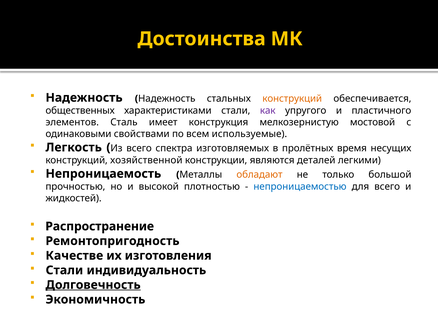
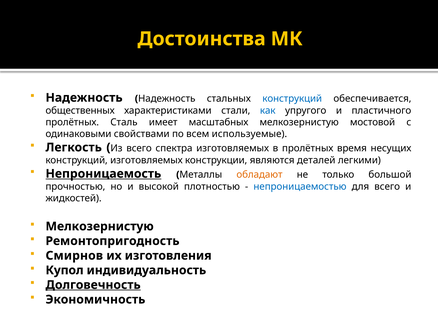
конструкций at (292, 98) colour: orange -> blue
как colour: purple -> blue
элементов at (72, 122): элементов -> пролётных
конструкция: конструкция -> масштабных
конструкций хозяйственной: хозяйственной -> изготовляемых
Непроницаемость underline: none -> present
Распространение at (100, 226): Распространение -> Мелкозернистую
Качестве: Качестве -> Смирнов
Стали at (64, 270): Стали -> Купол
